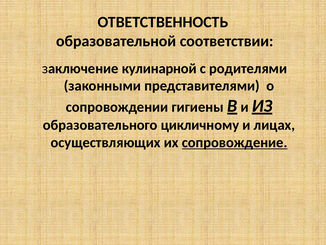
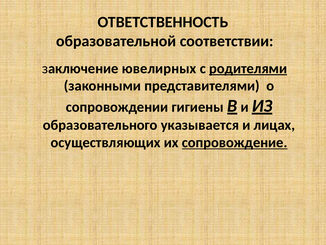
кулинарной: кулинарной -> ювелирных
родителями underline: none -> present
цикличному: цикличному -> указывается
